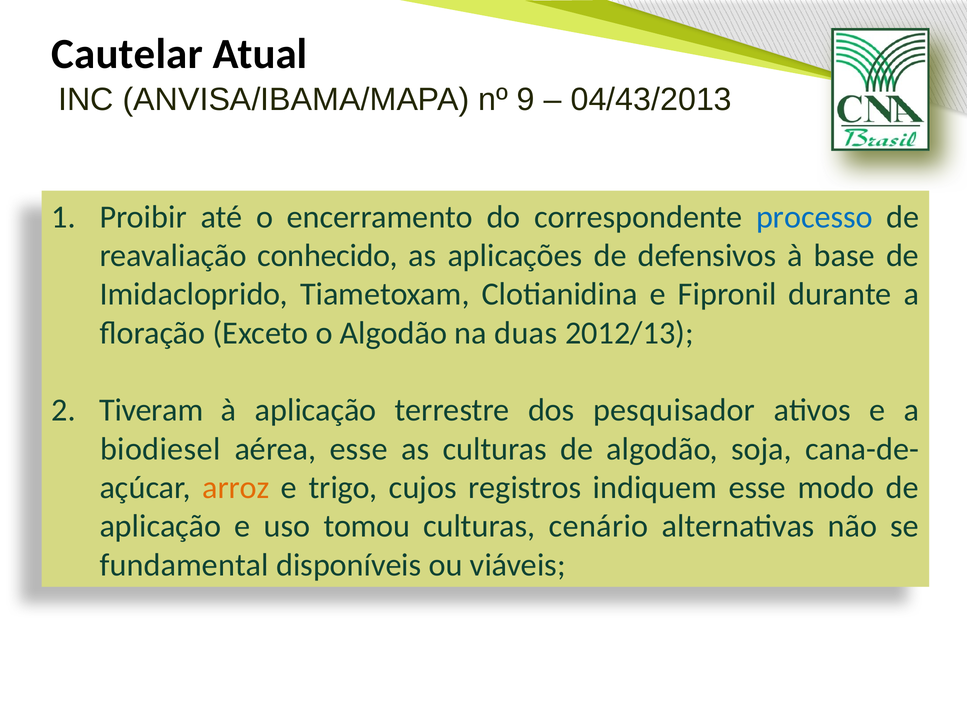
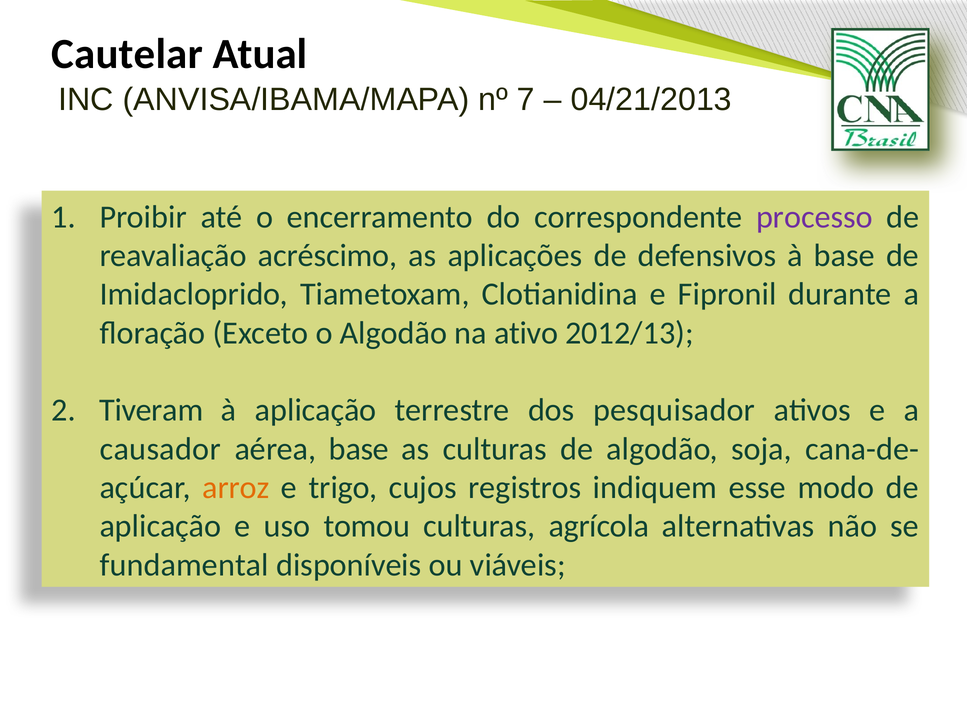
9: 9 -> 7
04/43/2013: 04/43/2013 -> 04/21/2013
processo colour: blue -> purple
conhecido: conhecido -> acréscimo
duas: duas -> ativo
biodiesel: biodiesel -> causador
aérea esse: esse -> base
cenário: cenário -> agrícola
